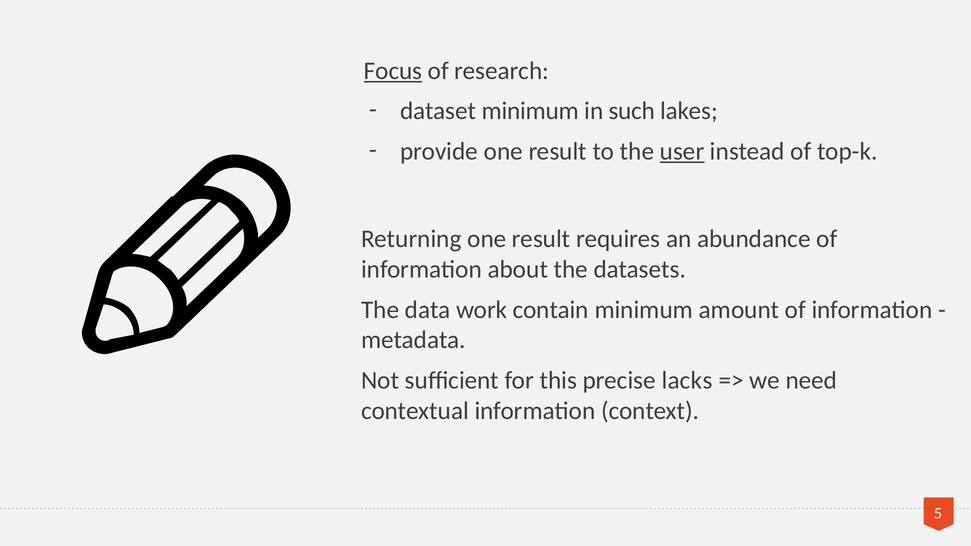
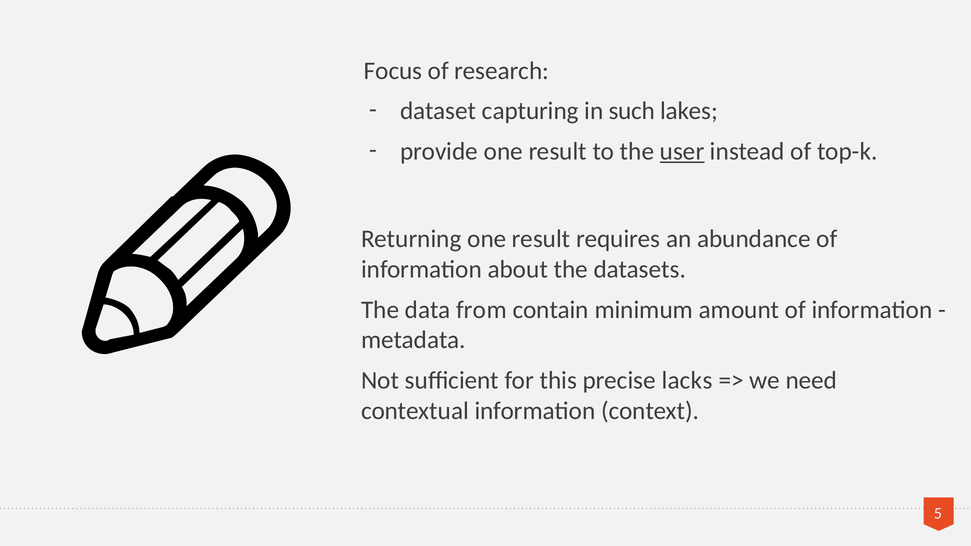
Focus underline: present -> none
dataset minimum: minimum -> capturing
work: work -> from
